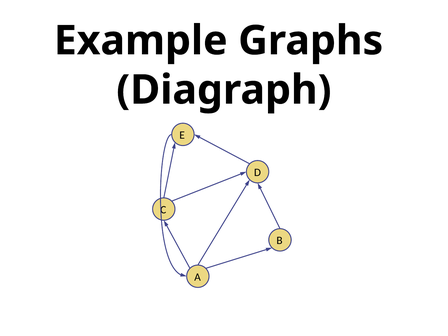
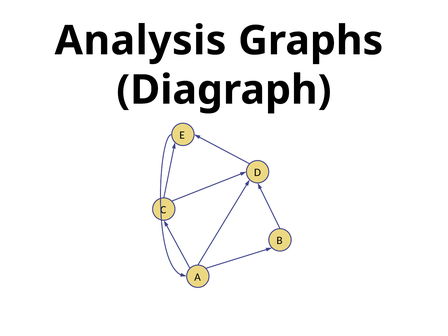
Example: Example -> Analysis
